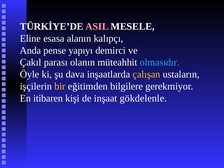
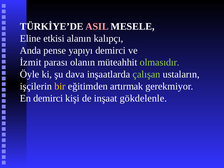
esasa: esasa -> etkisi
Çakıl: Çakıl -> İzmit
olmasıdır colour: light blue -> light green
çalışan colour: yellow -> light green
bilgilere: bilgilere -> artırmak
En itibaren: itibaren -> demirci
